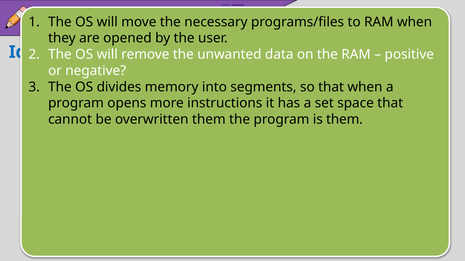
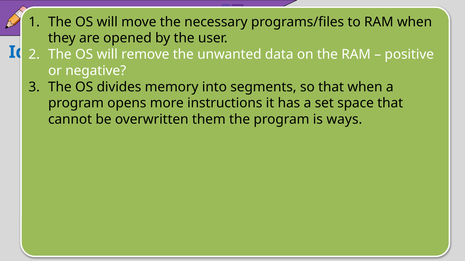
is them: them -> ways
